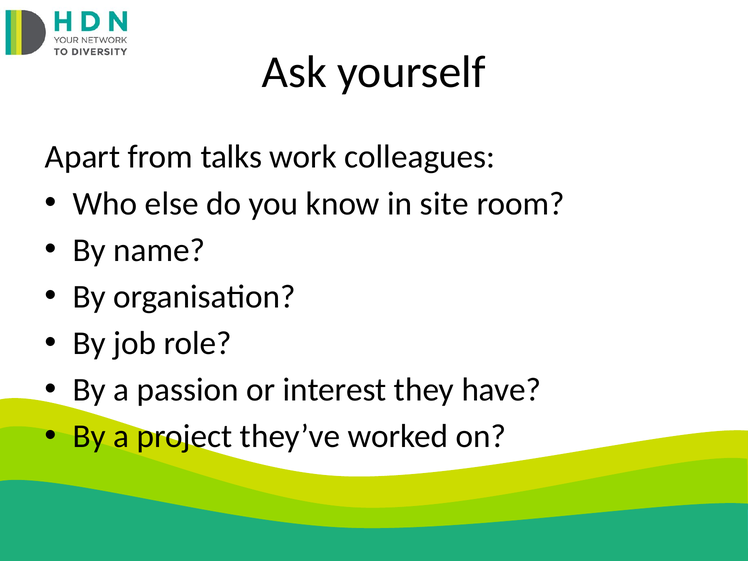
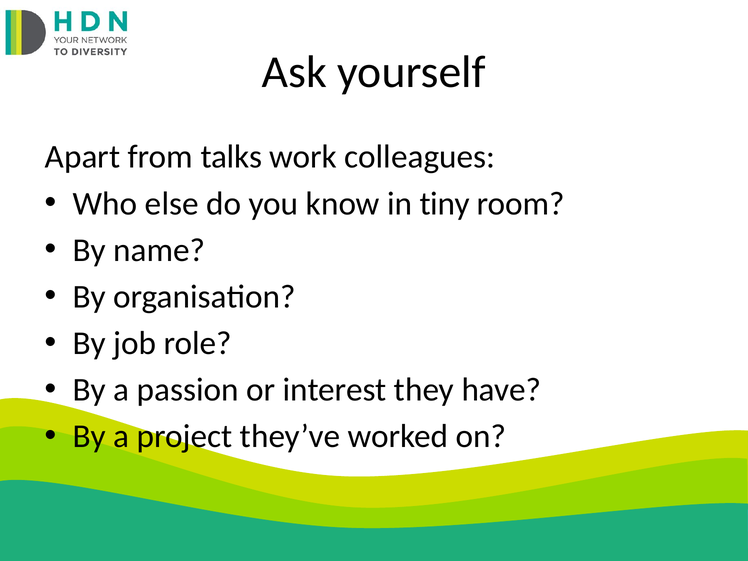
site: site -> tiny
